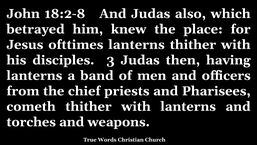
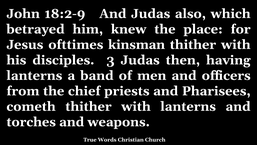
18:2-8: 18:2-8 -> 18:2-9
ofttimes lanterns: lanterns -> kinsman
